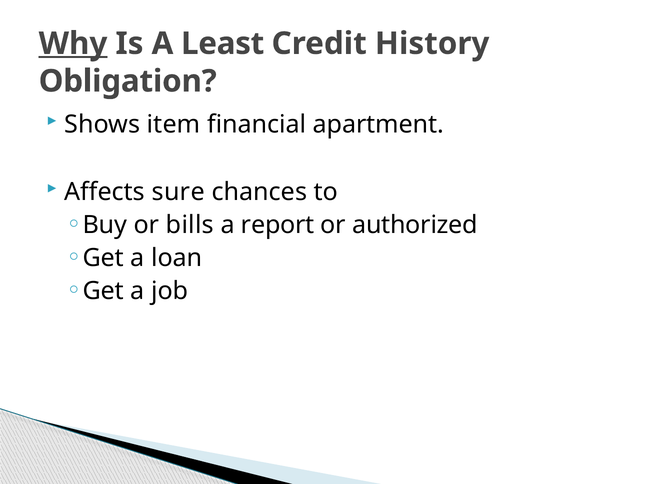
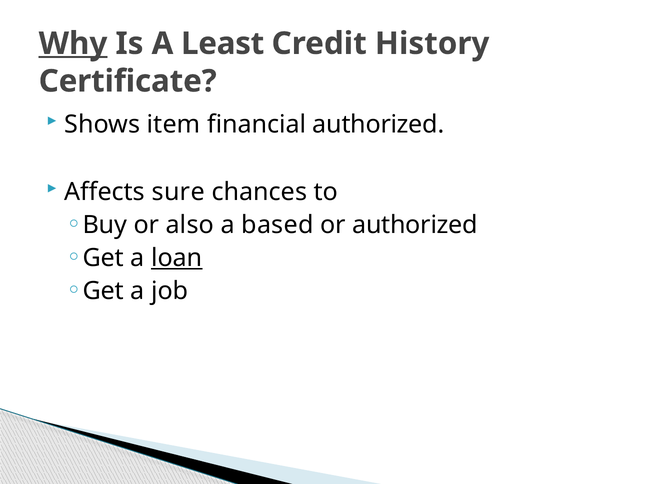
Obligation: Obligation -> Certificate
financial apartment: apartment -> authorized
bills: bills -> also
report: report -> based
loan underline: none -> present
